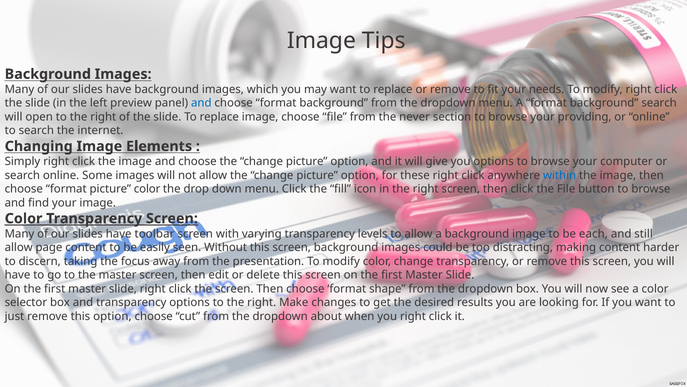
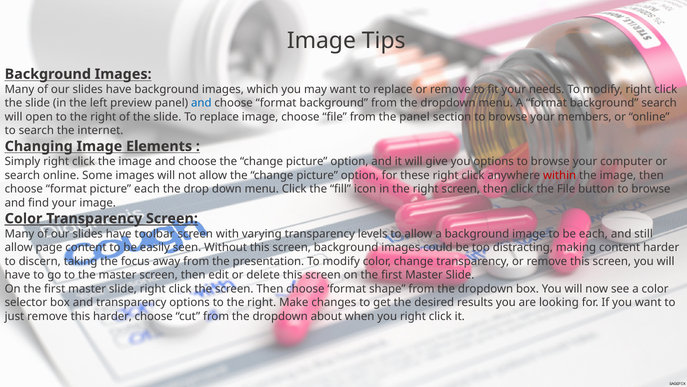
the never: never -> panel
providing: providing -> members
within colour: blue -> red
picture color: color -> each
this option: option -> harder
